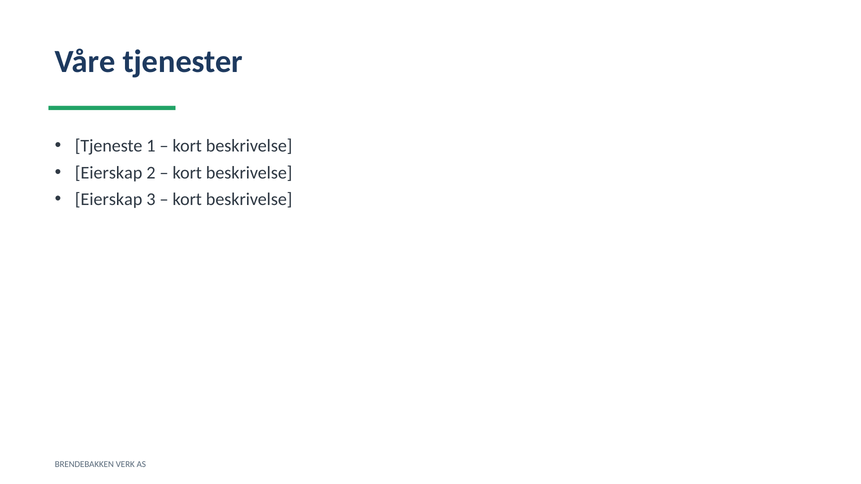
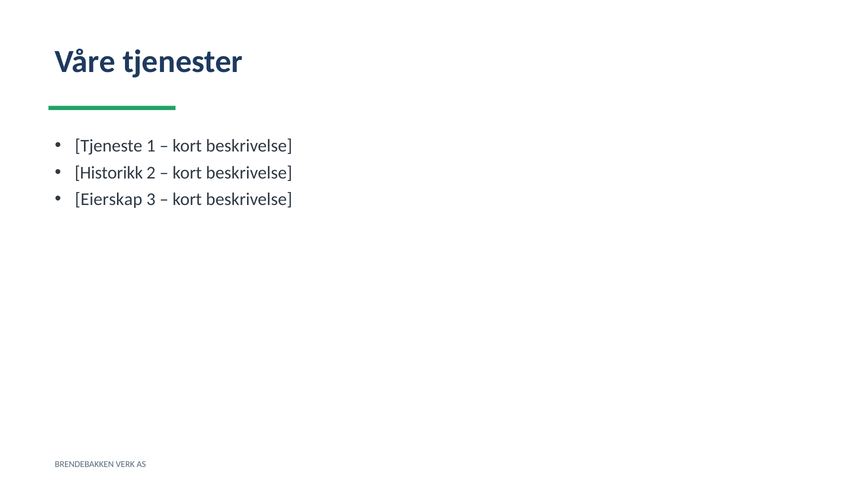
Eierskap at (109, 173): Eierskap -> Historikk
